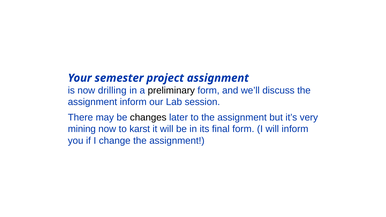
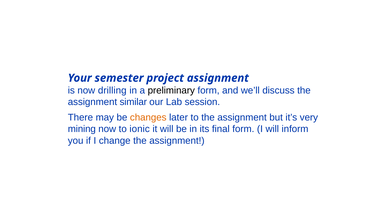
assignment inform: inform -> similar
changes colour: black -> orange
karst: karst -> ionic
